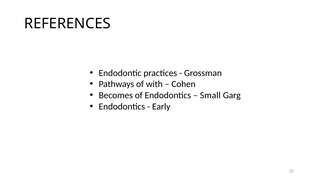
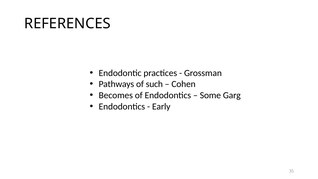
with: with -> such
Small: Small -> Some
